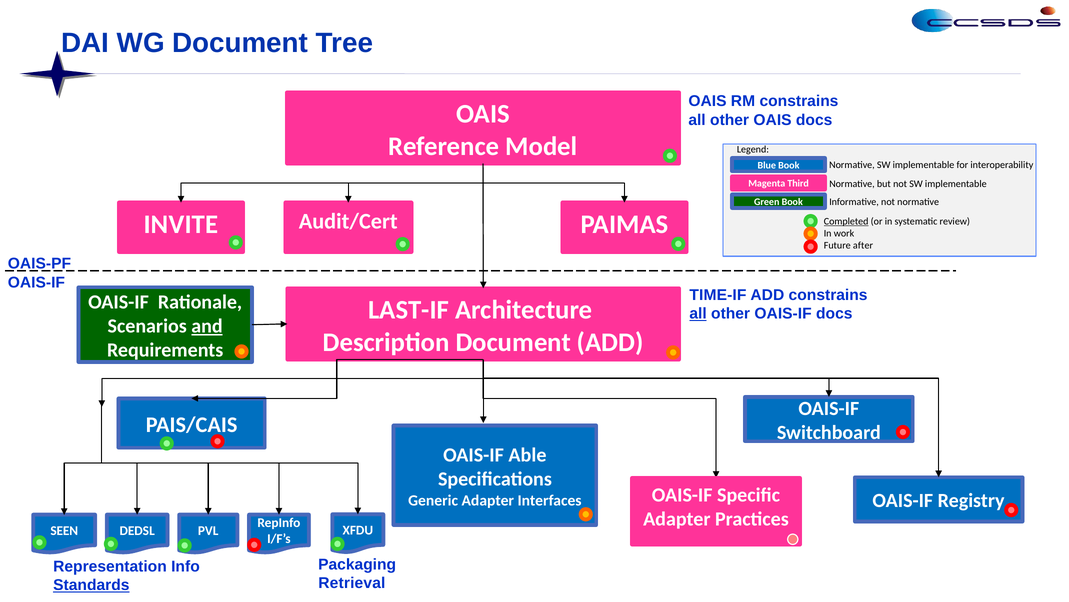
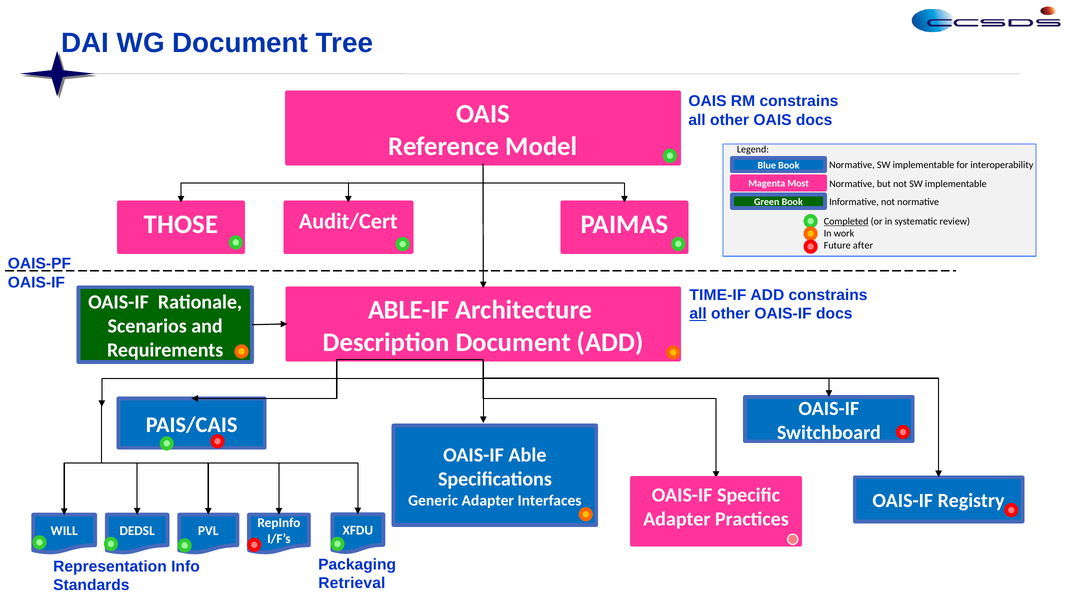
Third: Third -> Most
INVITE: INVITE -> THOSE
LAST-IF: LAST-IF -> ABLE-IF
and underline: present -> none
SEEN: SEEN -> WILL
Standards underline: present -> none
